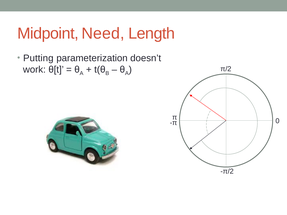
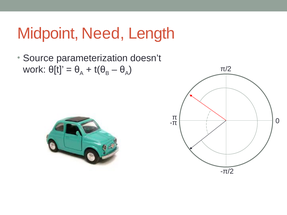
Putting: Putting -> Source
